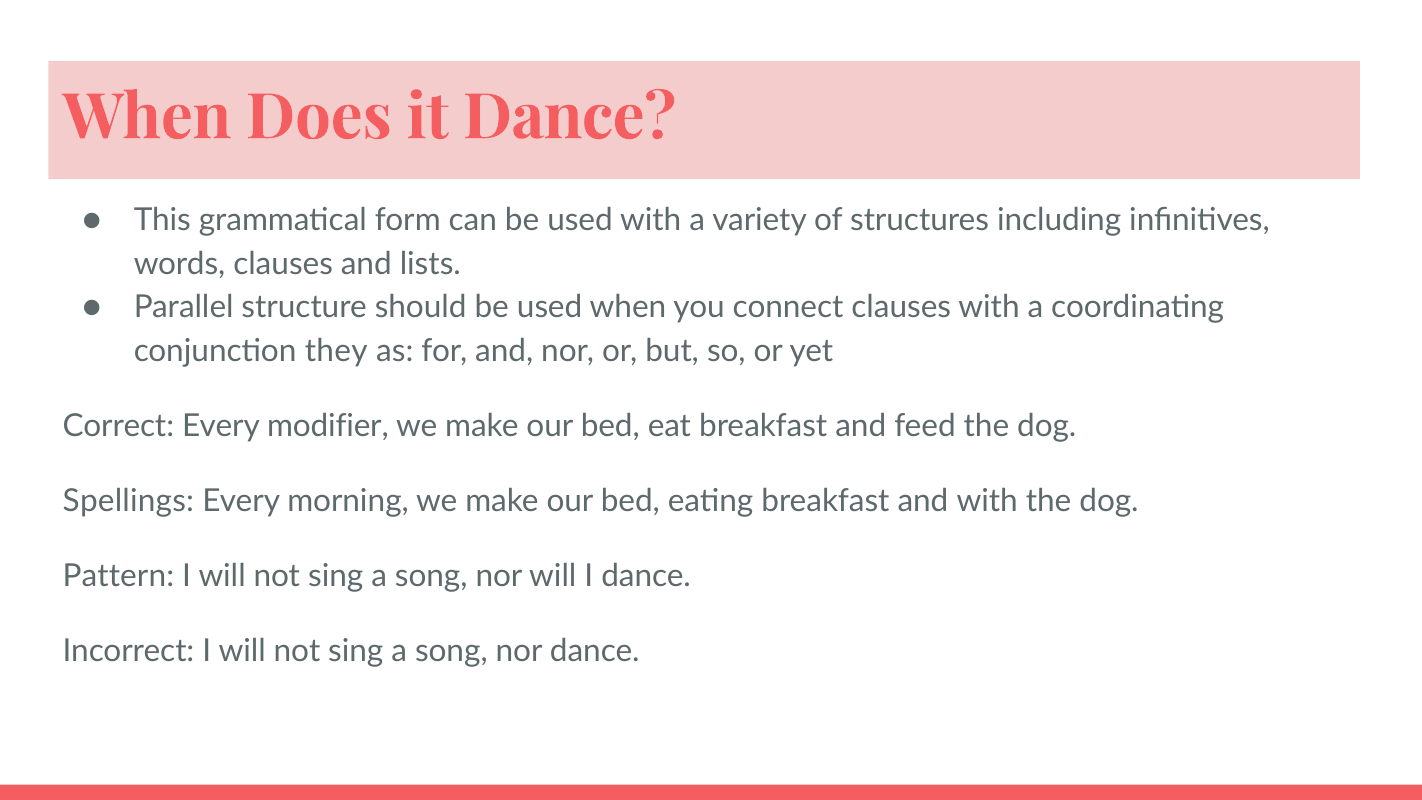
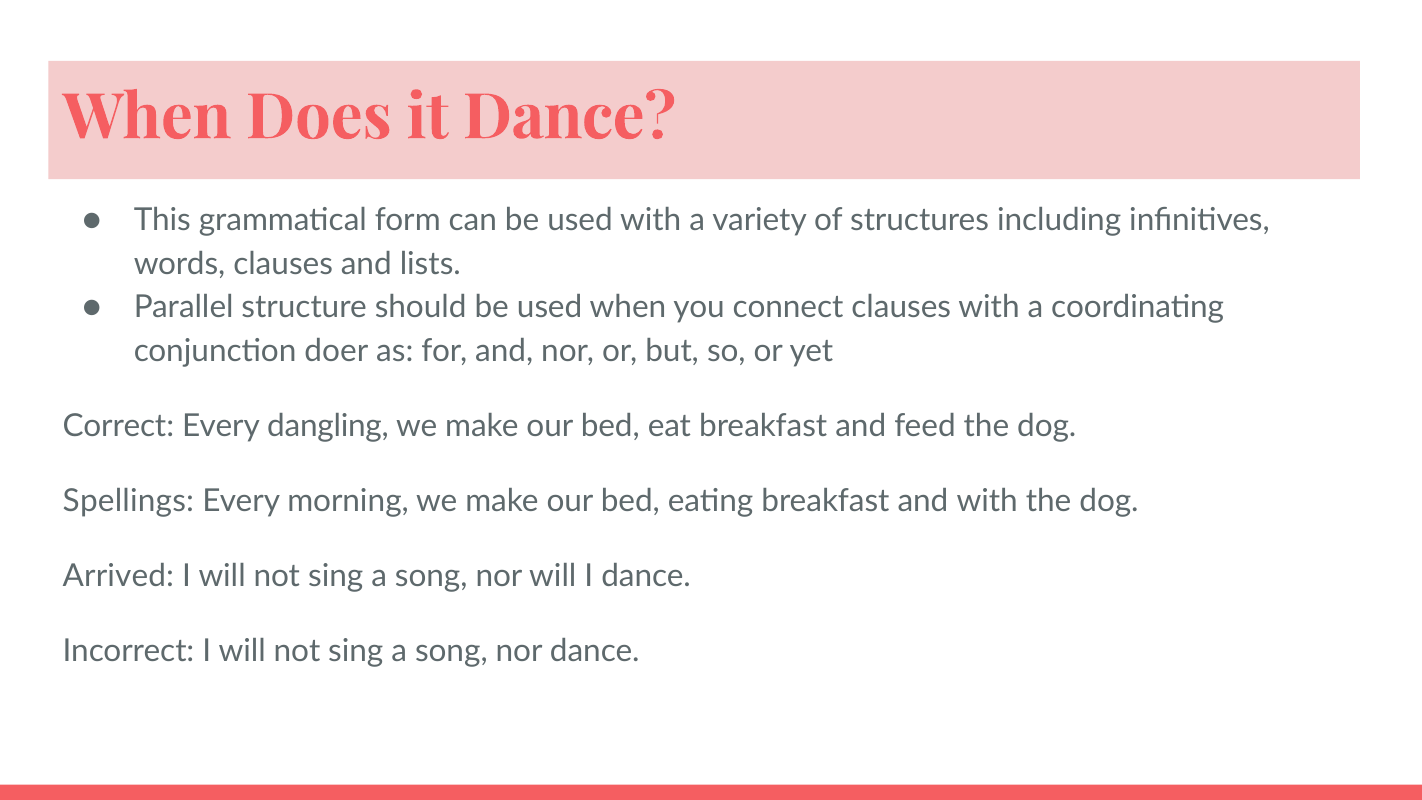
they: they -> doer
modifier: modifier -> dangling
Pattern: Pattern -> Arrived
